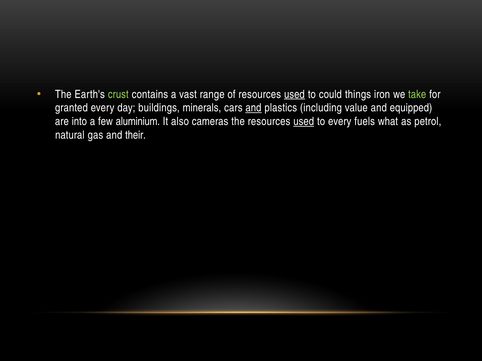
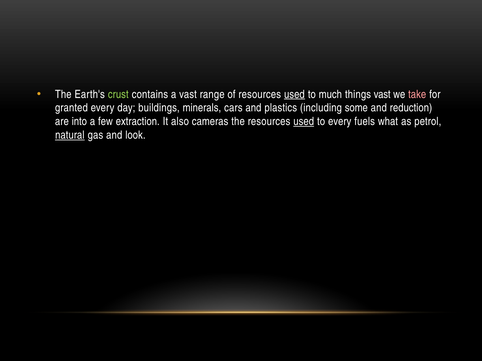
could: could -> much
things iron: iron -> vast
take colour: light green -> pink
and at (253, 108) underline: present -> none
value: value -> some
equipped: equipped -> reduction
aluminium: aluminium -> extraction
natural underline: none -> present
their: their -> look
